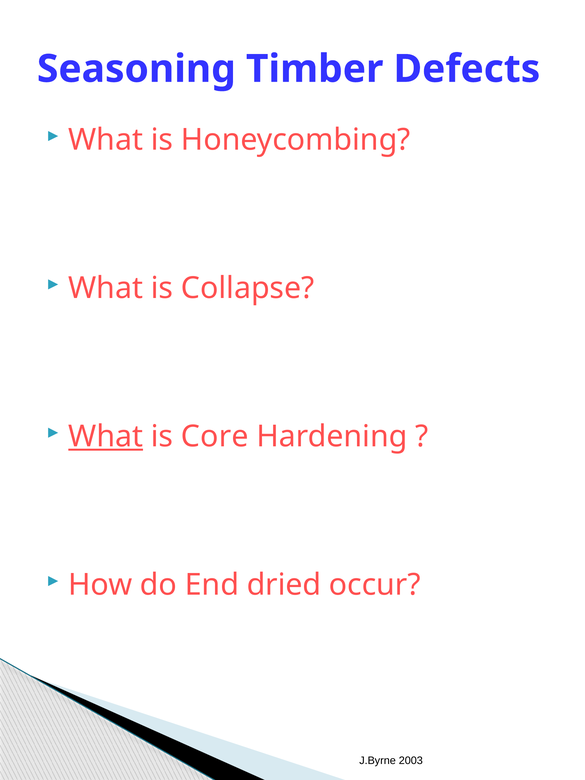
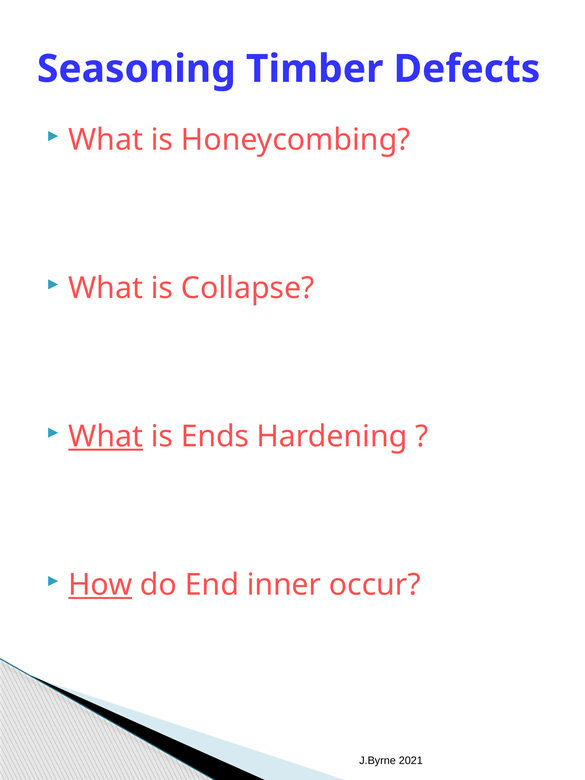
Core: Core -> Ends
How underline: none -> present
dried: dried -> inner
2003: 2003 -> 2021
